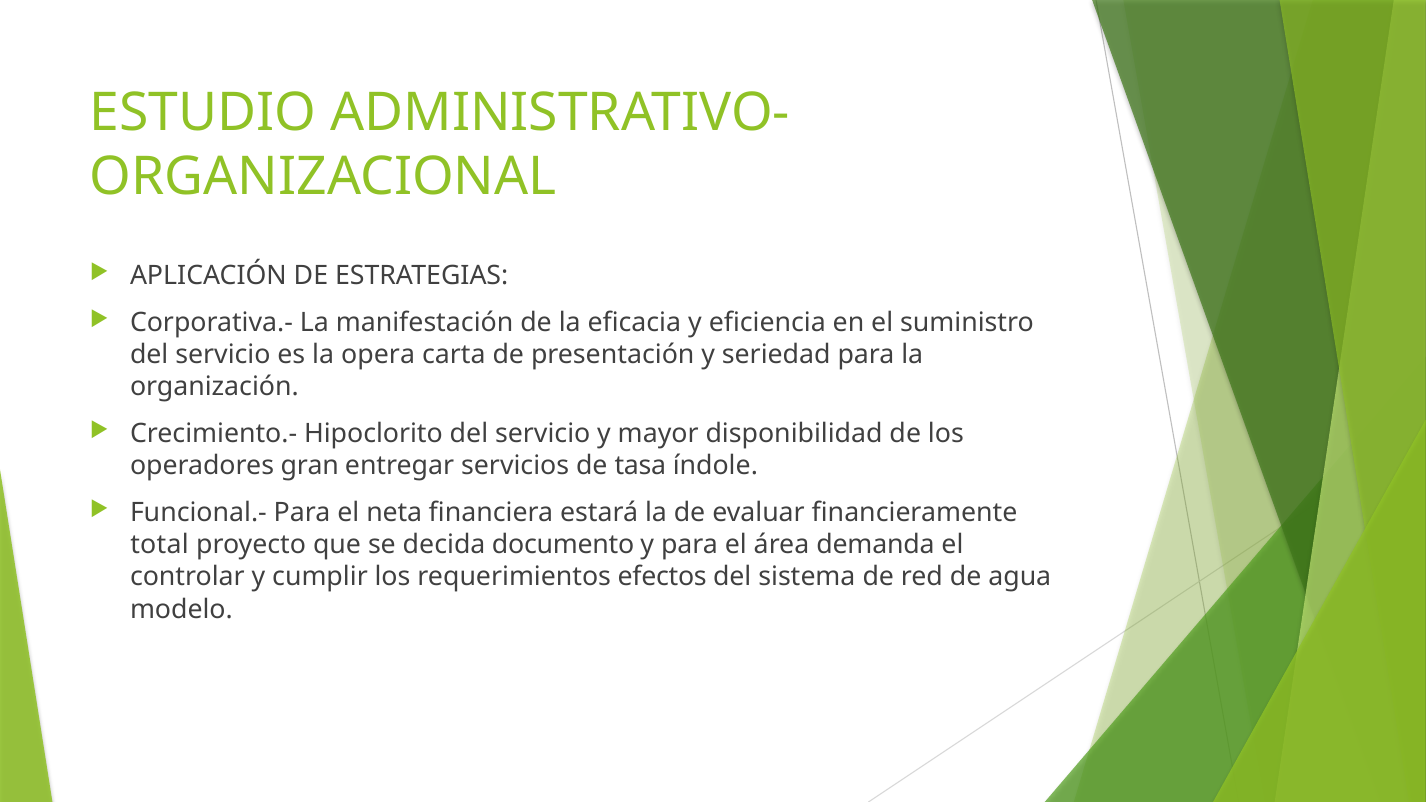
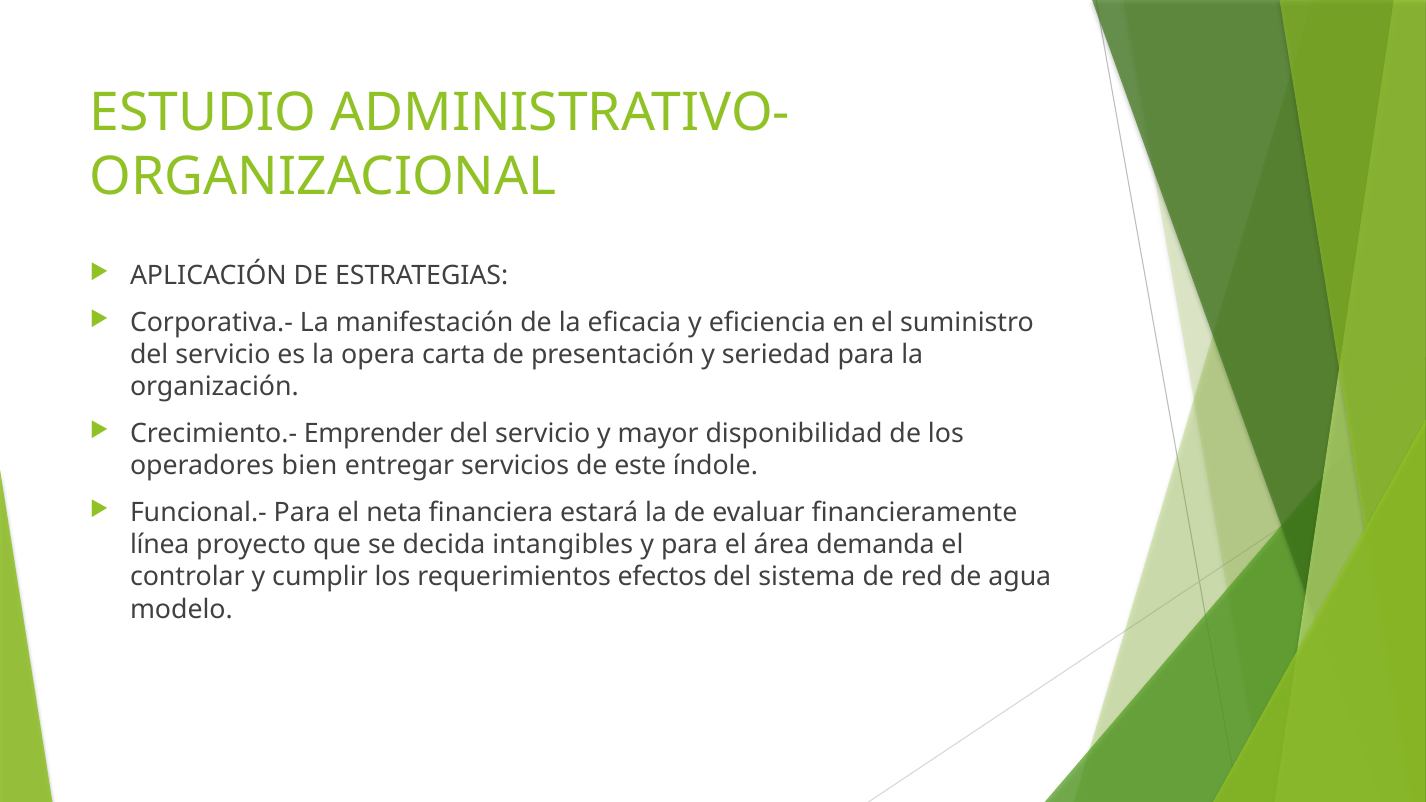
Hipoclorito: Hipoclorito -> Emprender
gran: gran -> bien
tasa: tasa -> este
total: total -> línea
documento: documento -> intangibles
